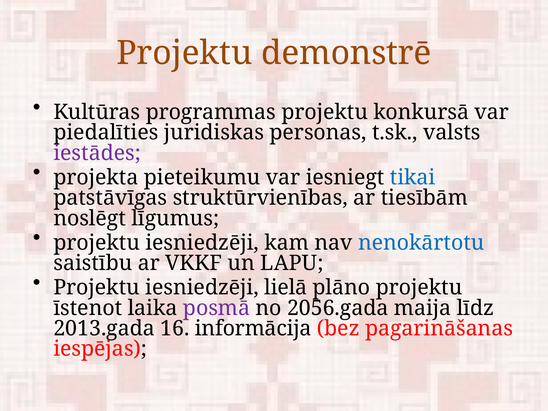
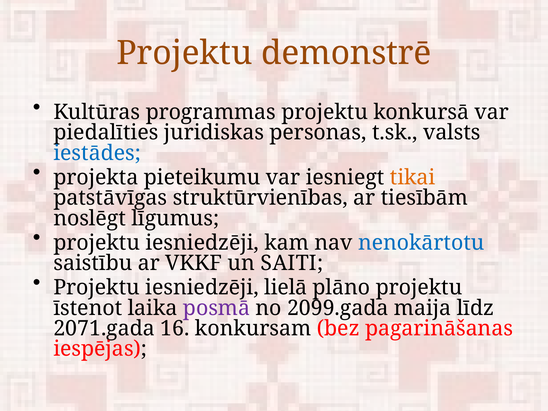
iestādes colour: purple -> blue
tikai colour: blue -> orange
LAPU: LAPU -> SAITI
2056.gada: 2056.gada -> 2099.gada
2013.gada: 2013.gada -> 2071.gada
informācija: informācija -> konkursam
